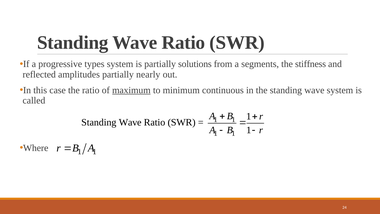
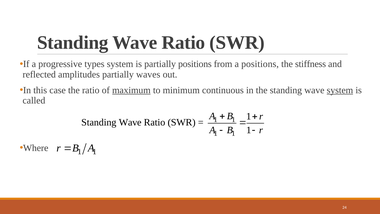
partially solutions: solutions -> positions
a segments: segments -> positions
nearly: nearly -> waves
system at (340, 90) underline: none -> present
